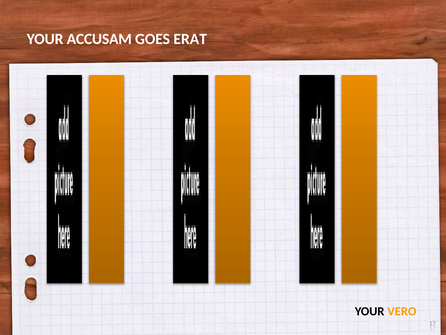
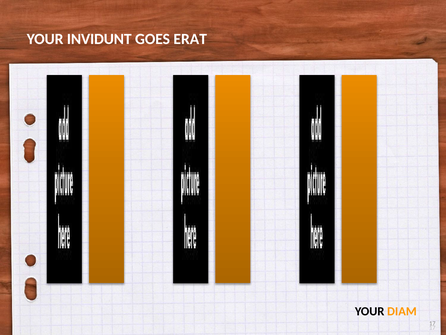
ACCUSAM: ACCUSAM -> INVIDUNT
VERO: VERO -> DIAM
